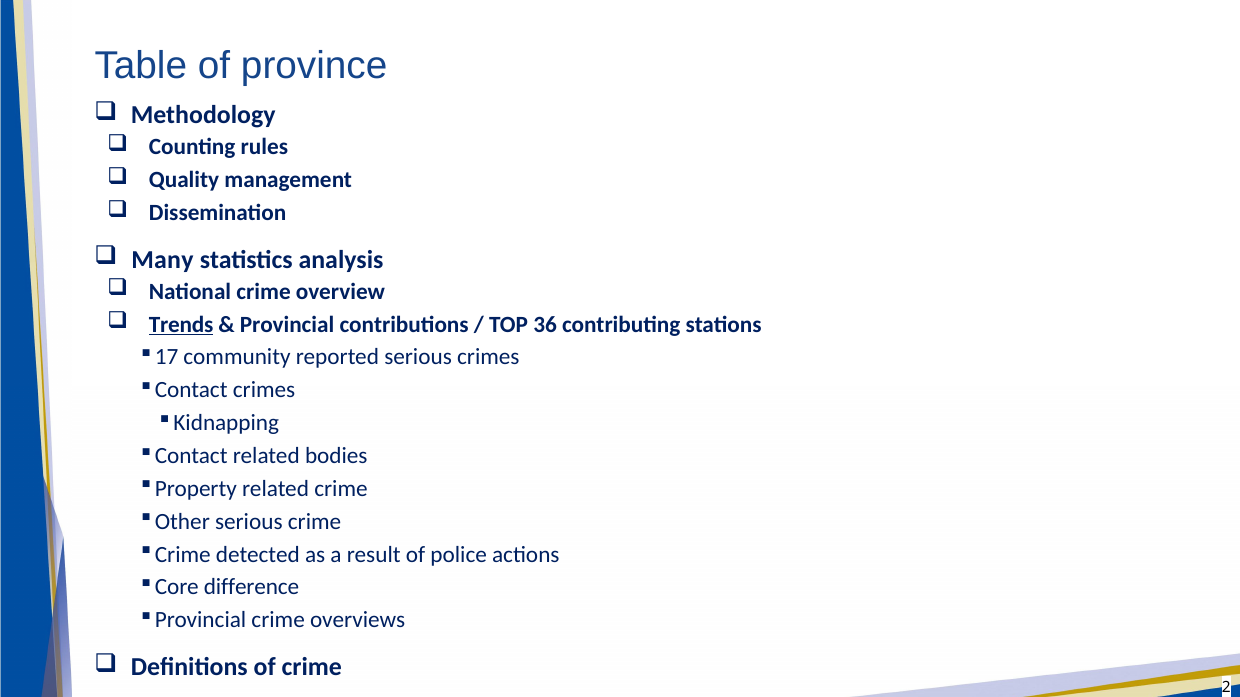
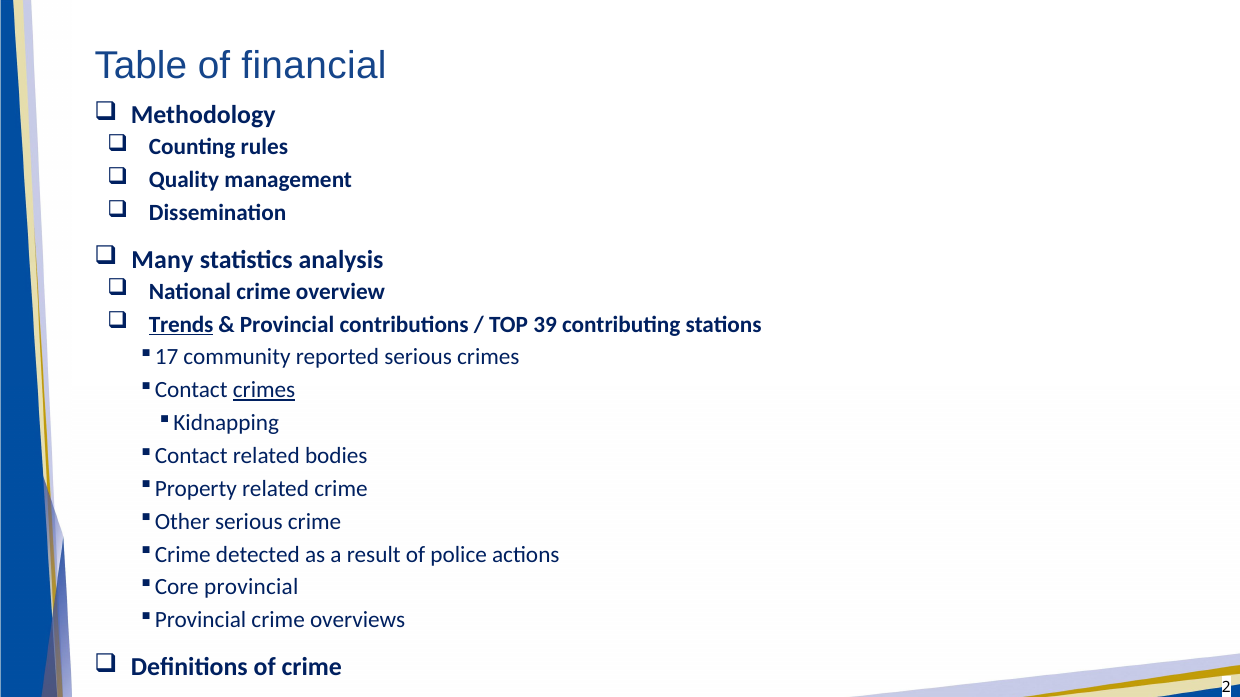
province: province -> financial
36: 36 -> 39
crimes at (264, 390) underline: none -> present
difference at (251, 588): difference -> provincial
